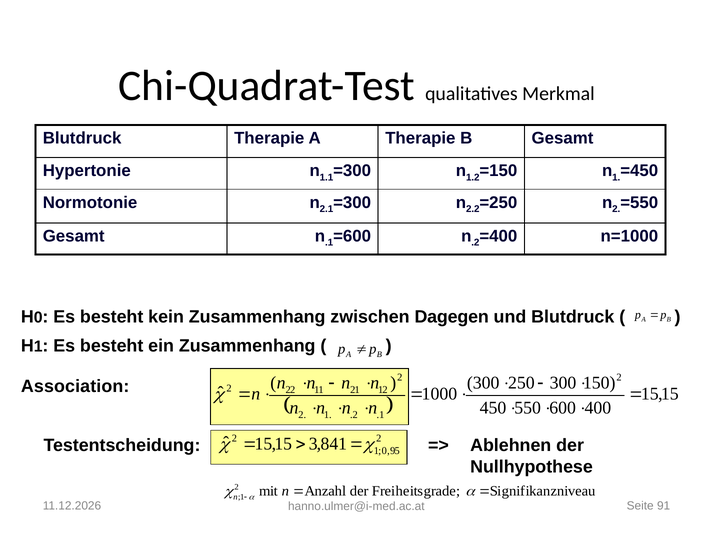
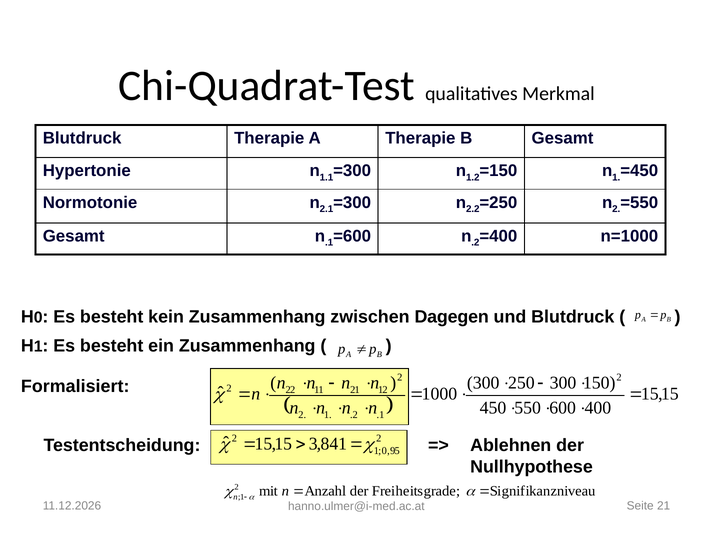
Association: Association -> Formalisiert
Seite 91: 91 -> 21
